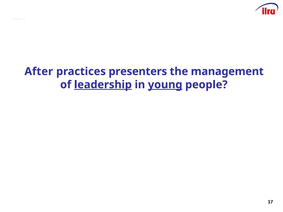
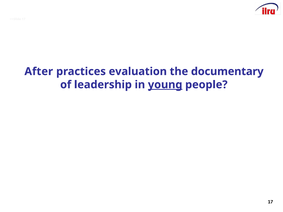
presenters: presenters -> evaluation
management: management -> documentary
leadership underline: present -> none
